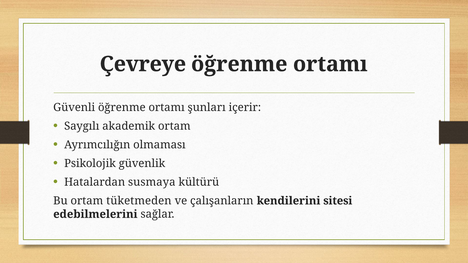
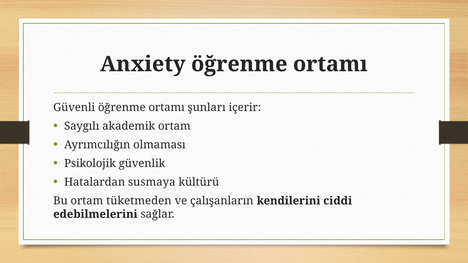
Çevreye: Çevreye -> Anxiety
sitesi: sitesi -> ciddi
